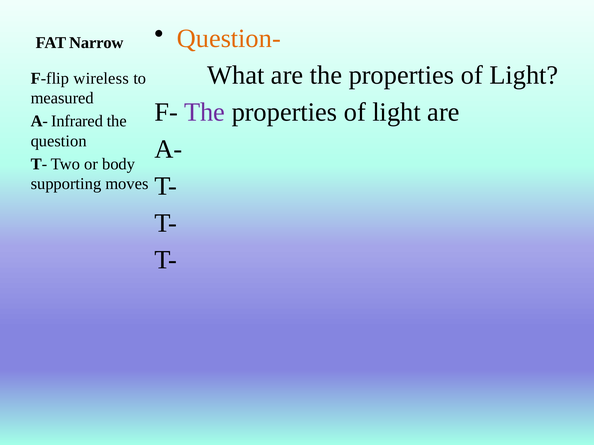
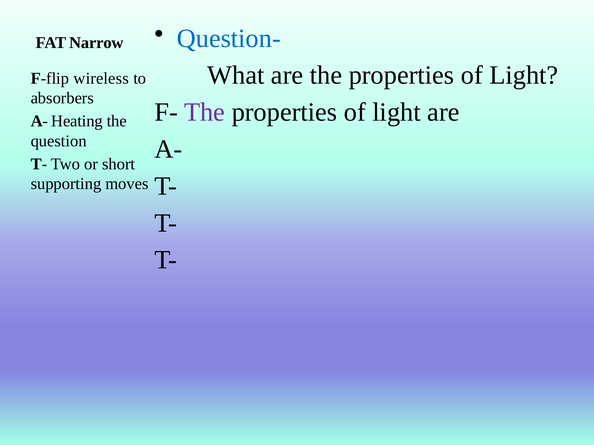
Question- colour: orange -> blue
measured: measured -> absorbers
Infrared: Infrared -> Heating
body: body -> short
